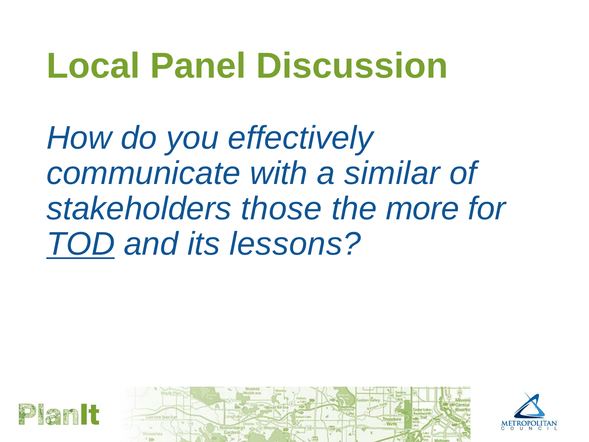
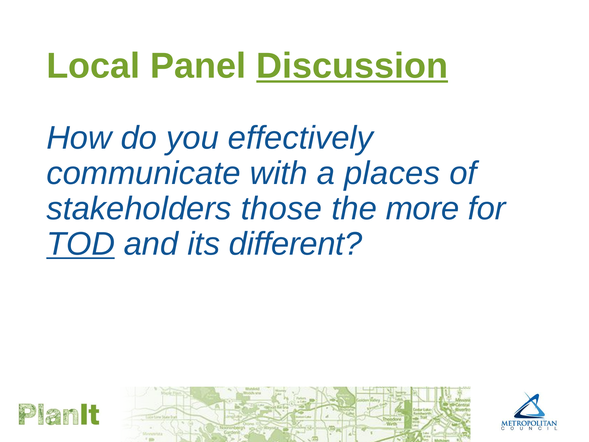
Discussion underline: none -> present
similar: similar -> places
lessons: lessons -> different
